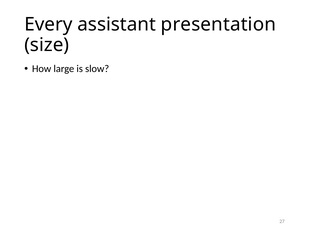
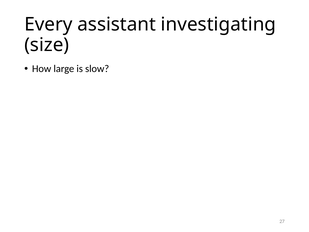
presentation: presentation -> investigating
